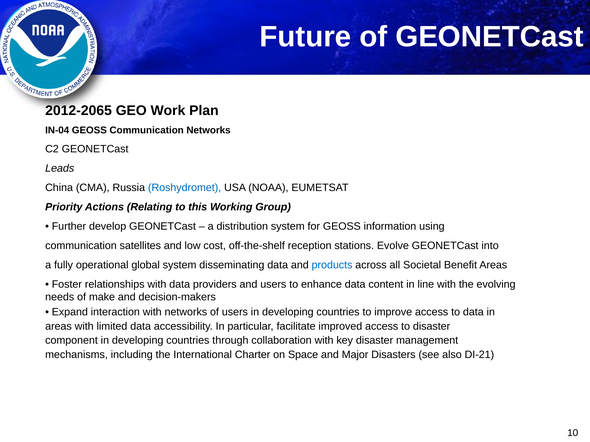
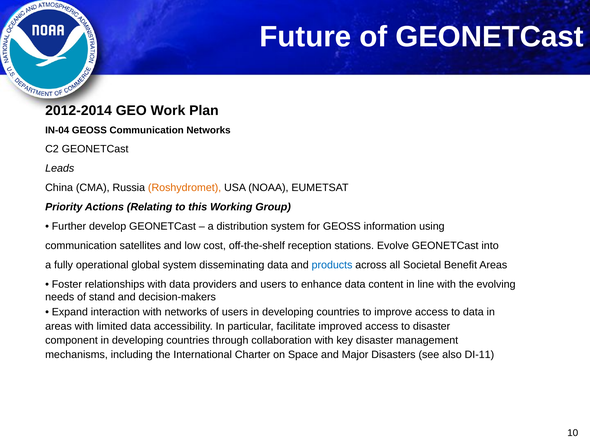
2012-2065: 2012-2065 -> 2012-2014
Roshydromet colour: blue -> orange
make: make -> stand
DI-21: DI-21 -> DI-11
